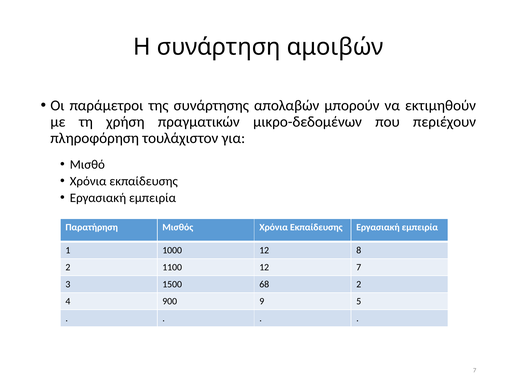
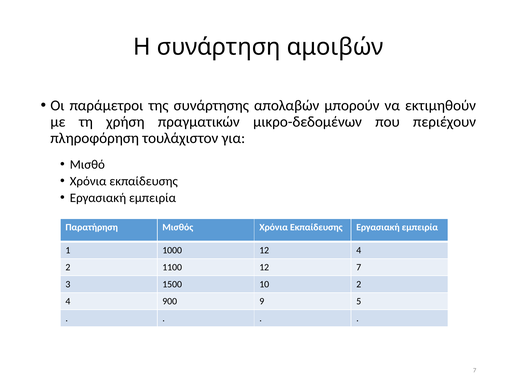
12 8: 8 -> 4
68: 68 -> 10
